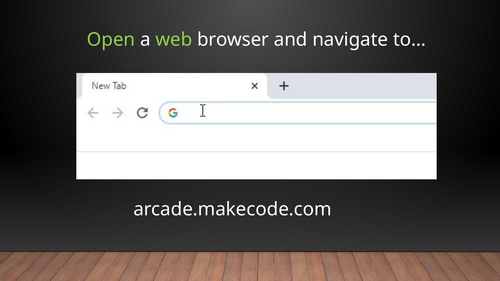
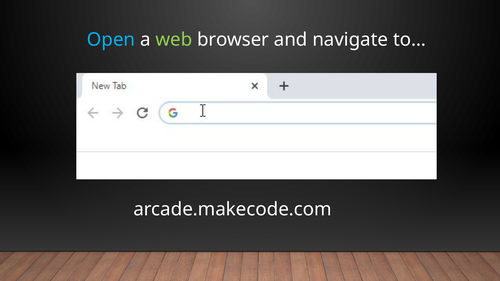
Open colour: light green -> light blue
